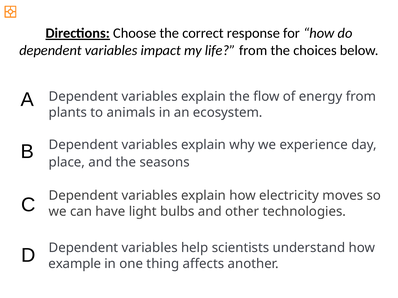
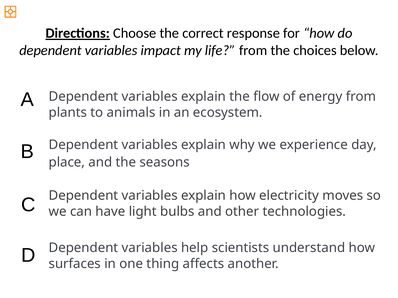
example: example -> surfaces
